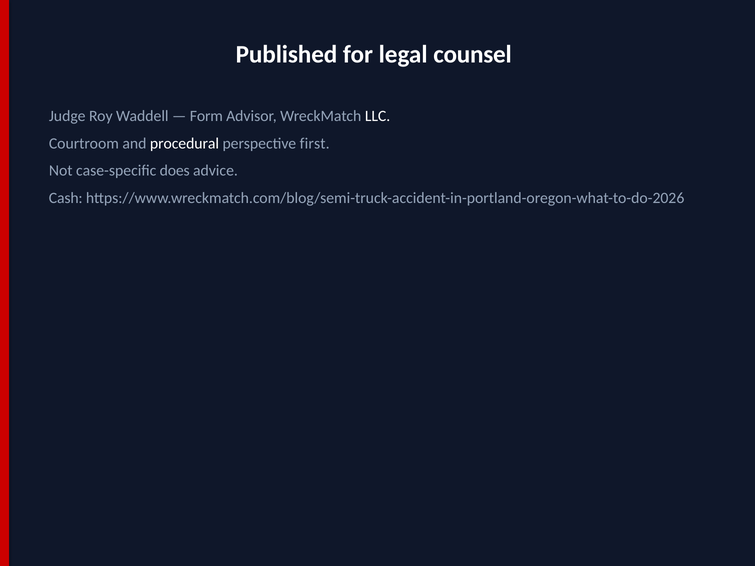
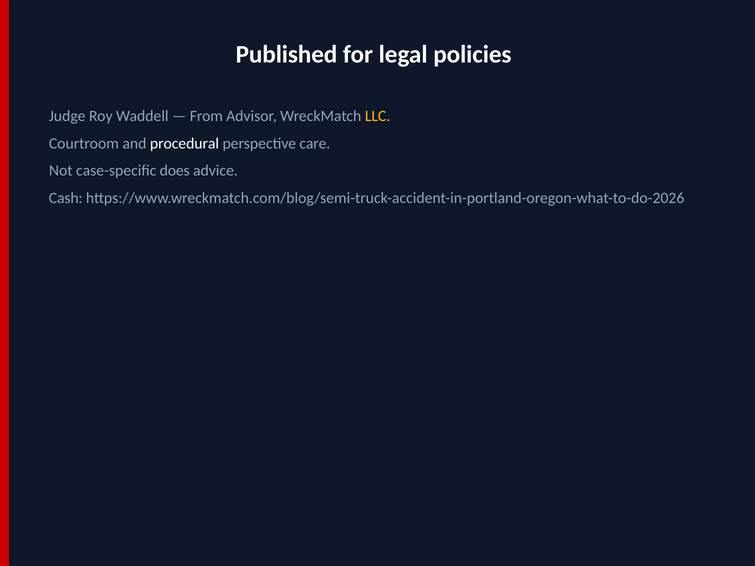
counsel: counsel -> policies
Form: Form -> From
LLC colour: white -> yellow
first: first -> care
